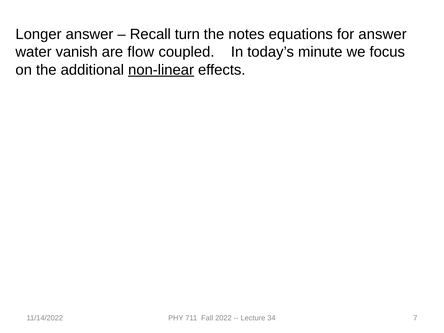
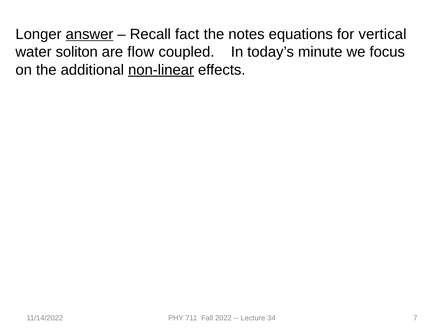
answer at (89, 34) underline: none -> present
turn: turn -> fact
for answer: answer -> vertical
vanish: vanish -> soliton
